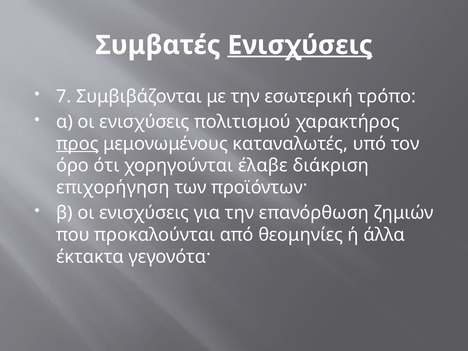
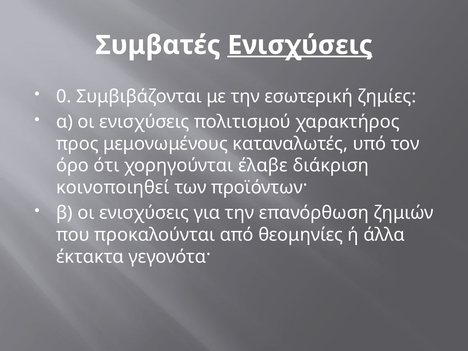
7: 7 -> 0
τρόπο: τρόπο -> ζημίες
προς underline: present -> none
επιχορήγηση: επιχορήγηση -> κοινοποιηθεί
